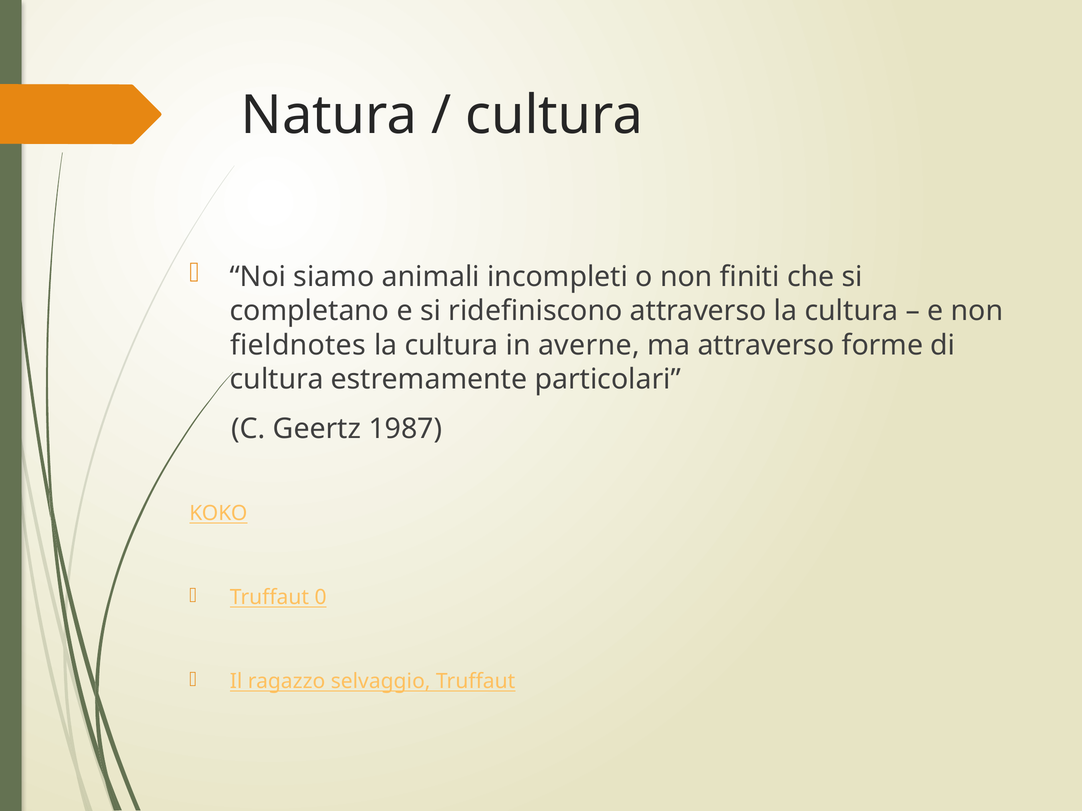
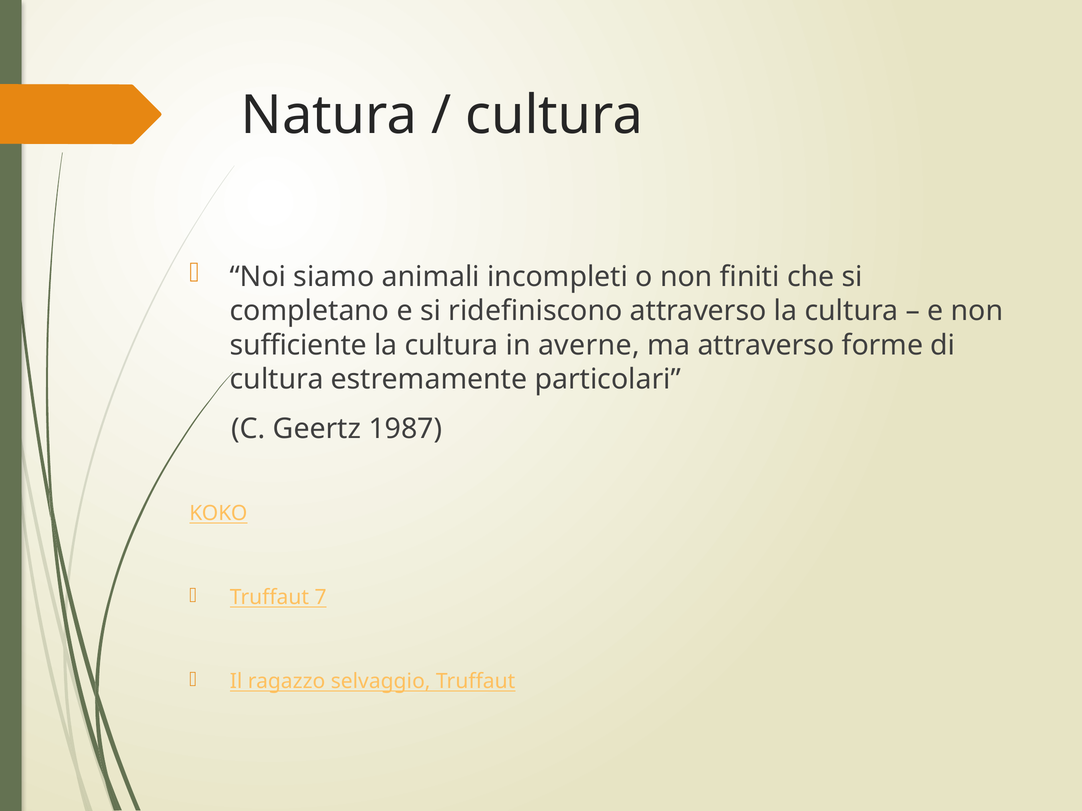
fieldnotes: fieldnotes -> sufficiente
0: 0 -> 7
